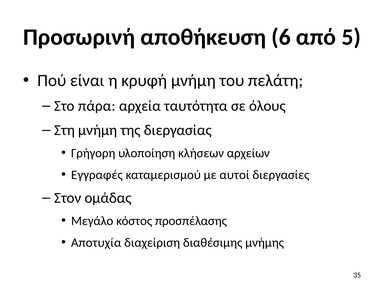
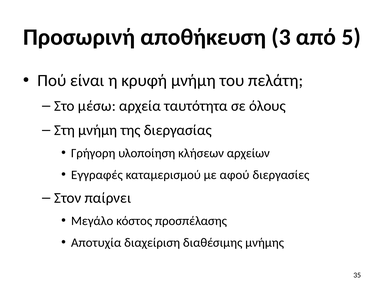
6: 6 -> 3
πάρα: πάρα -> μέσω
αυτοί: αυτοί -> αφού
ομάδας: ομάδας -> παίρνει
